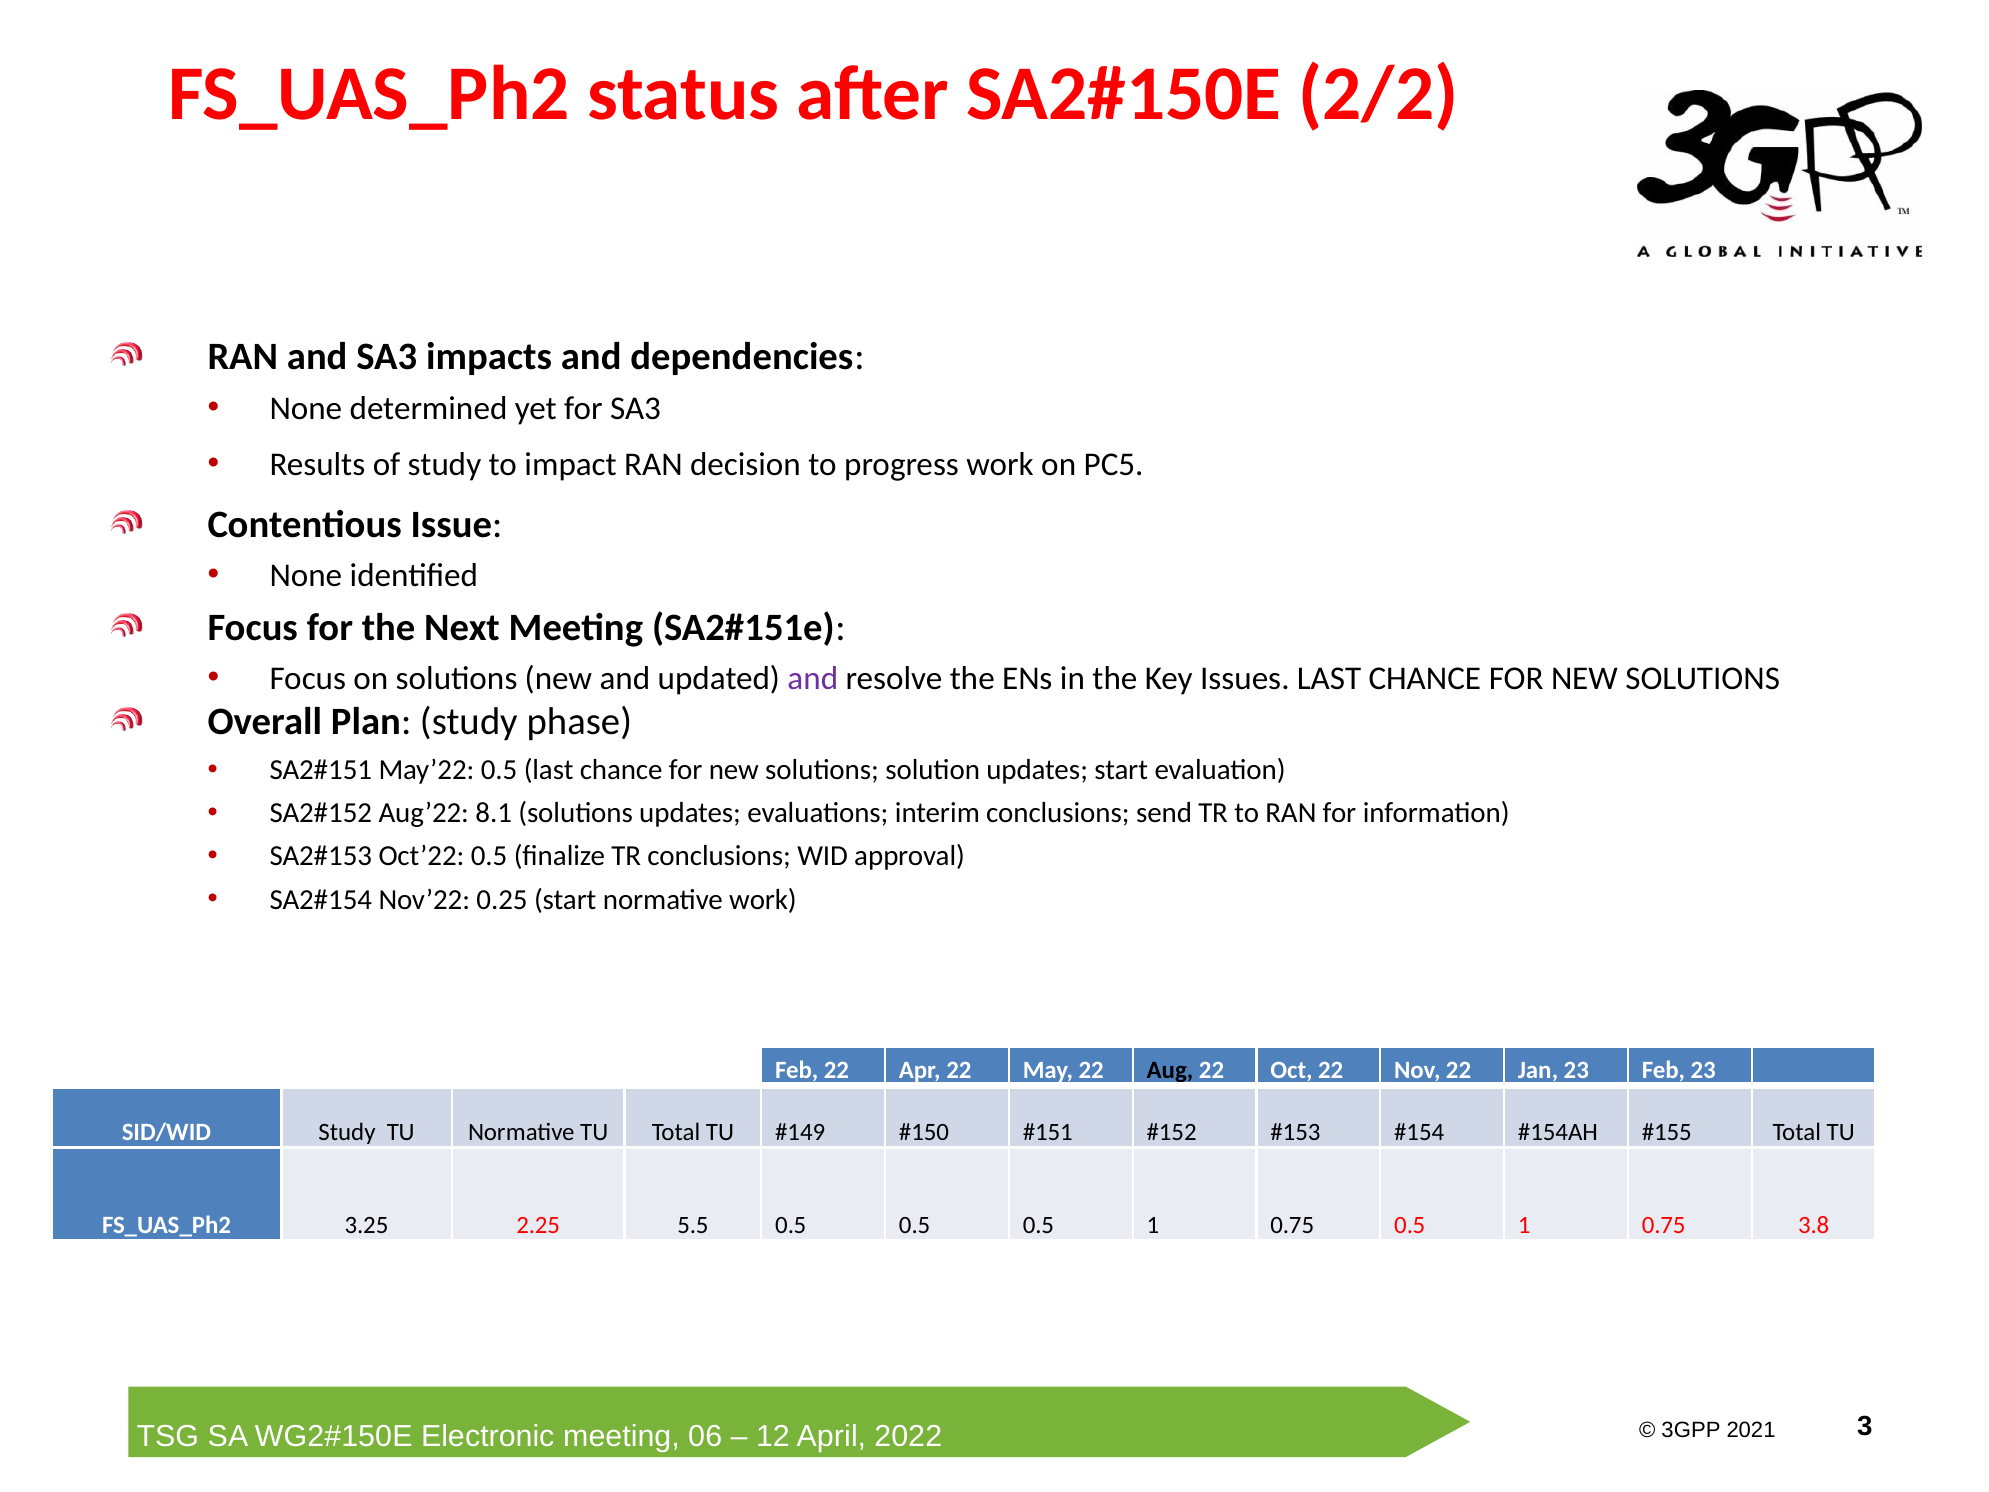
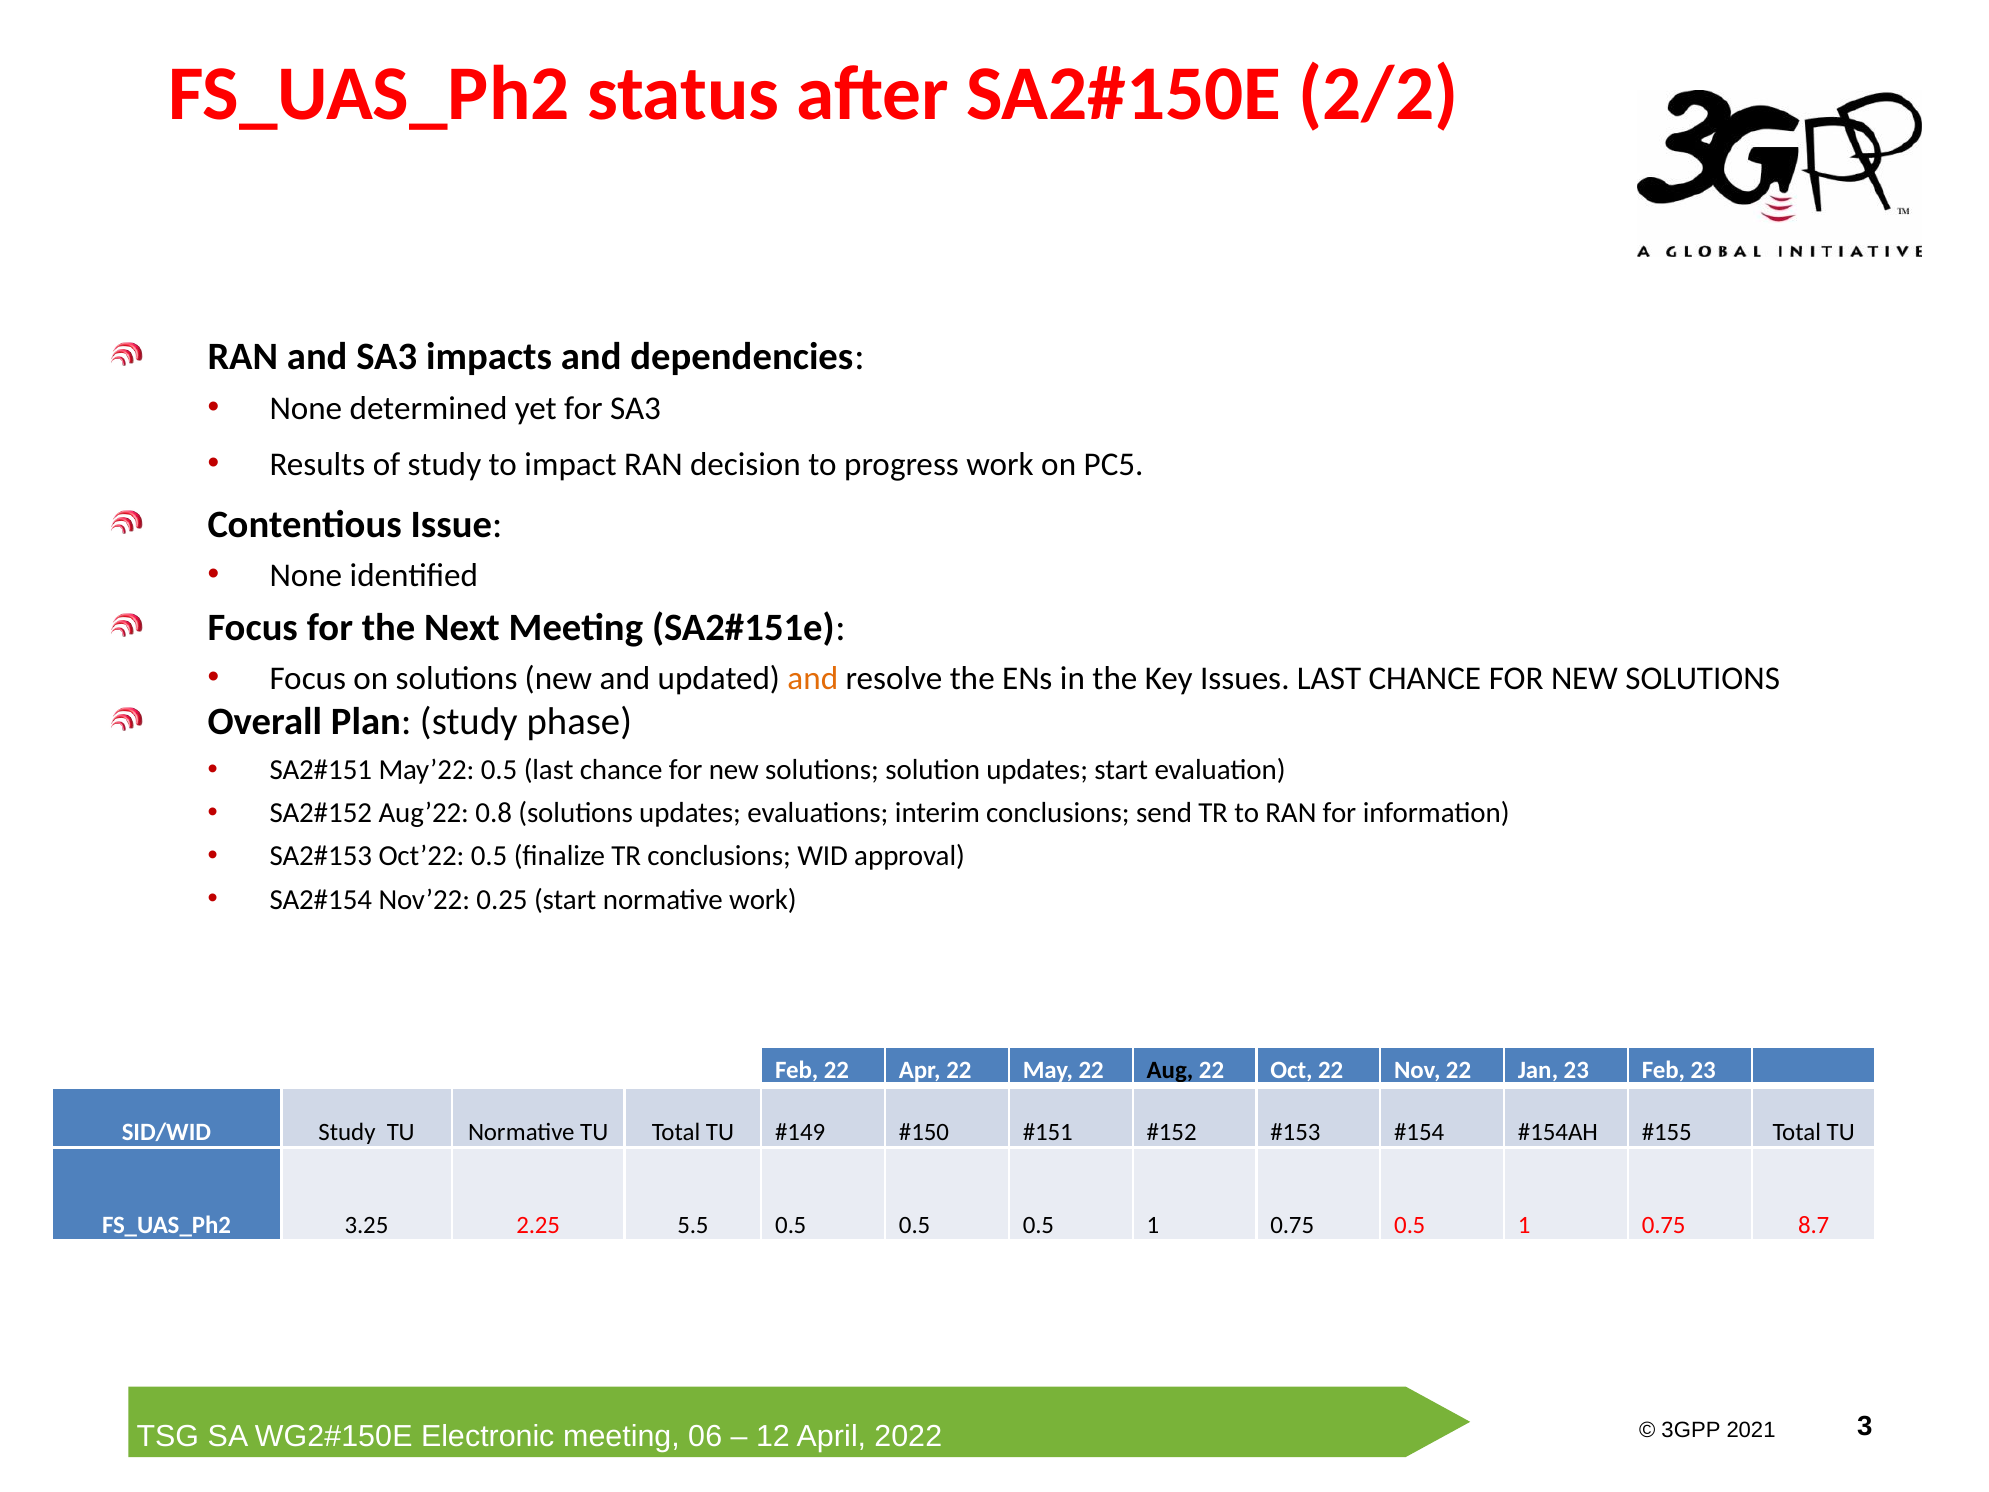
and at (813, 678) colour: purple -> orange
8.1: 8.1 -> 0.8
3.8: 3.8 -> 8.7
